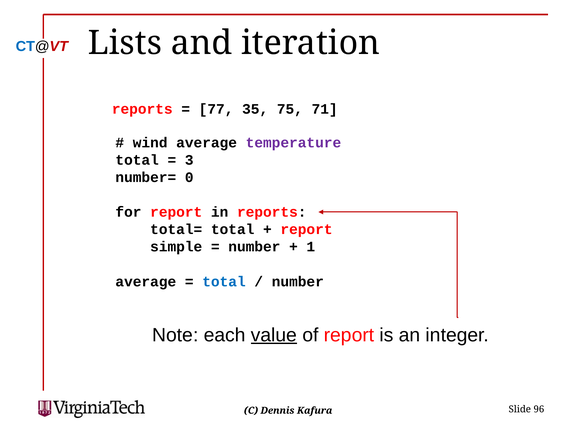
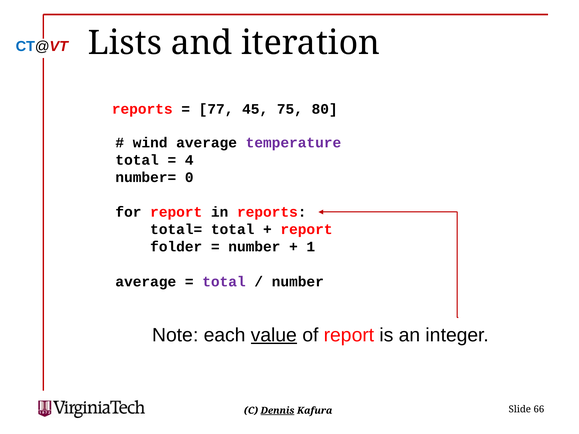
35: 35 -> 45
71: 71 -> 80
3: 3 -> 4
simple: simple -> folder
total at (224, 282) colour: blue -> purple
96: 96 -> 66
Dennis underline: none -> present
